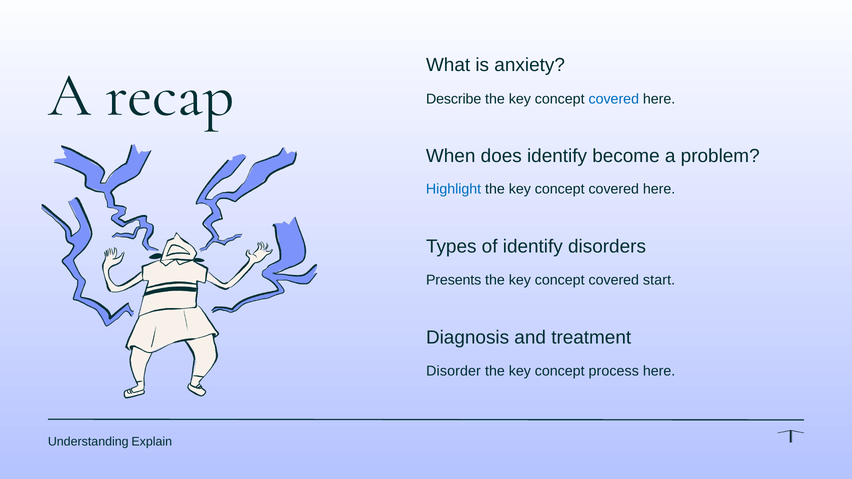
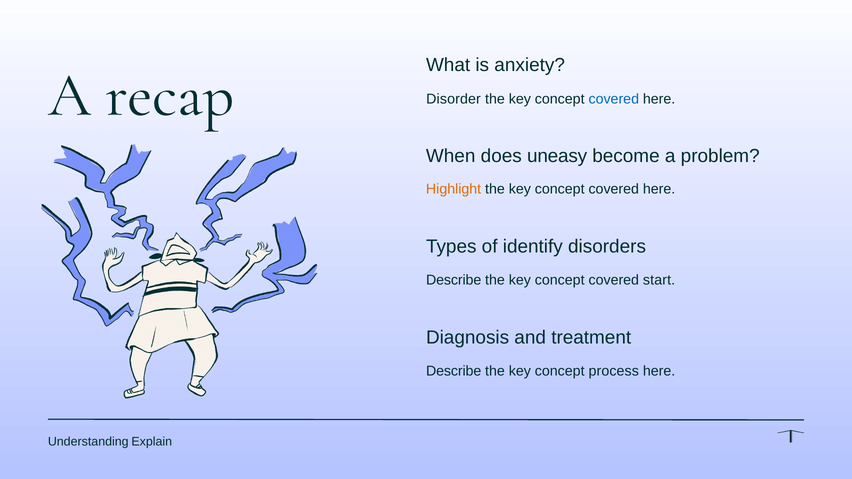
Describe: Describe -> Disorder
does identify: identify -> uneasy
Highlight colour: blue -> orange
Presents at (454, 280): Presents -> Describe
Disorder at (454, 371): Disorder -> Describe
